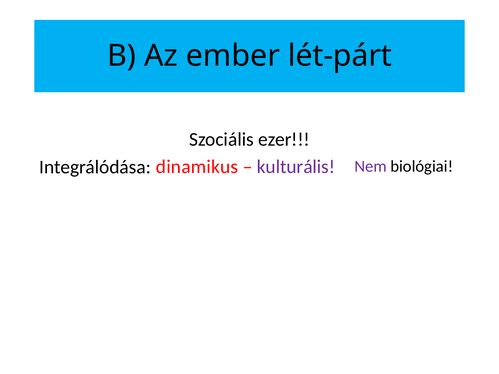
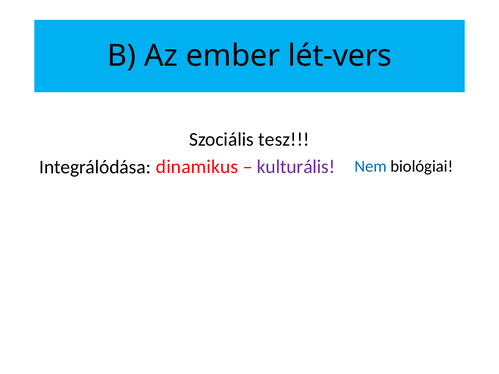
lét-párt: lét-párt -> lét-vers
ezer: ezer -> tesz
Nem colour: purple -> blue
